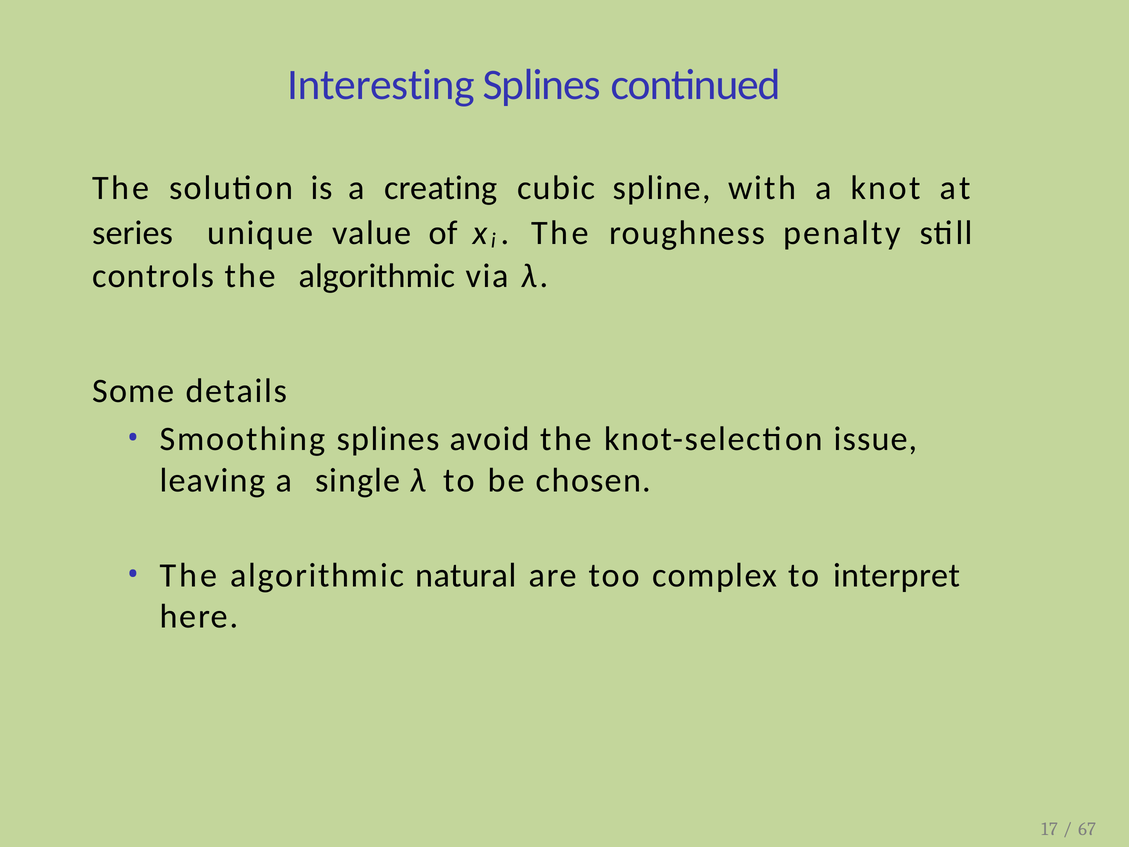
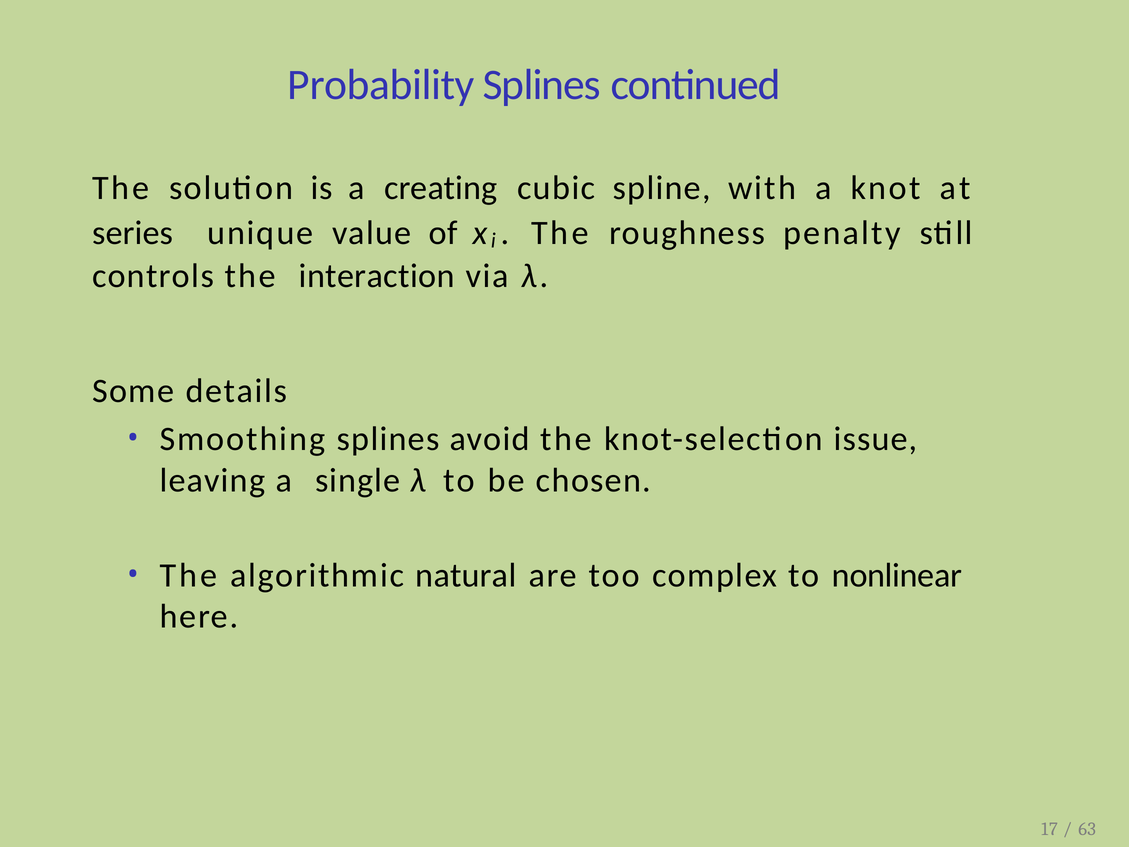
Interesting: Interesting -> Probability
controls the algorithmic: algorithmic -> interaction
interpret: interpret -> nonlinear
67: 67 -> 63
